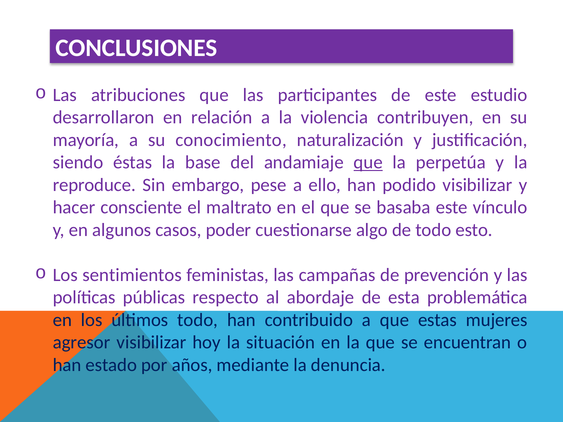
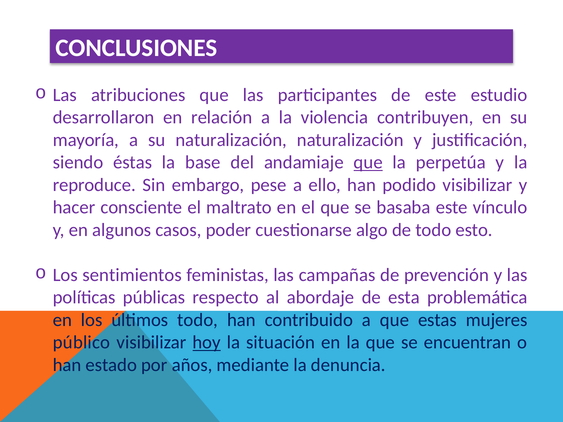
su conocimiento: conocimiento -> naturalización
agresor: agresor -> público
hoy underline: none -> present
